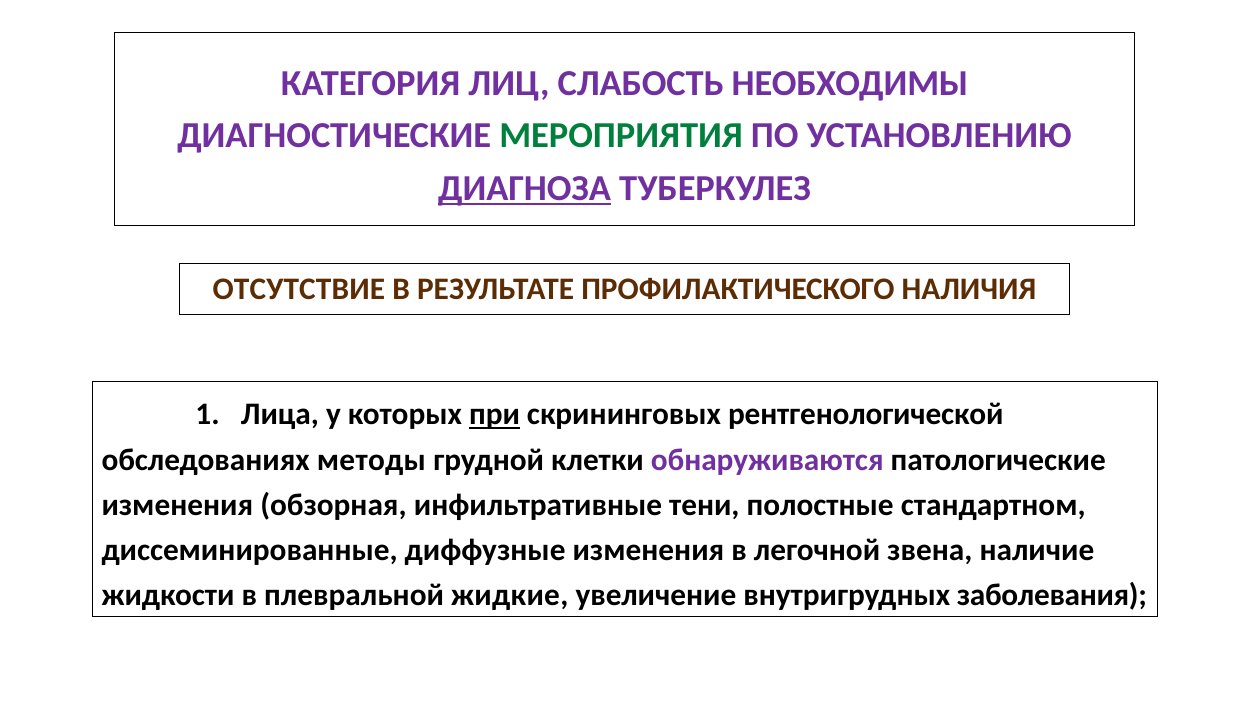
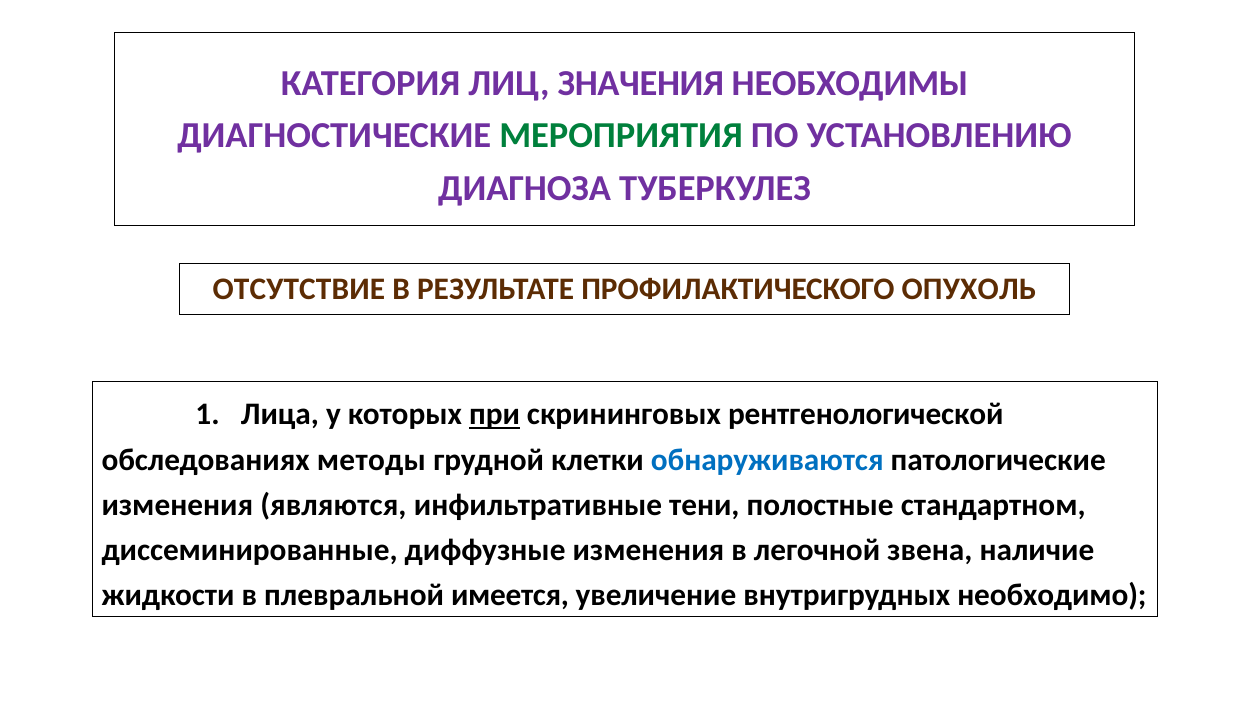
СЛАБОСТЬ: СЛАБОСТЬ -> ЗНАЧЕНИЯ
ДИАГНОЗА underline: present -> none
НАЛИЧИЯ: НАЛИЧИЯ -> ОПУХОЛЬ
обнаруживаются colour: purple -> blue
обзорная: обзорная -> являются
жидкие: жидкие -> имеется
заболевания: заболевания -> необходимо
